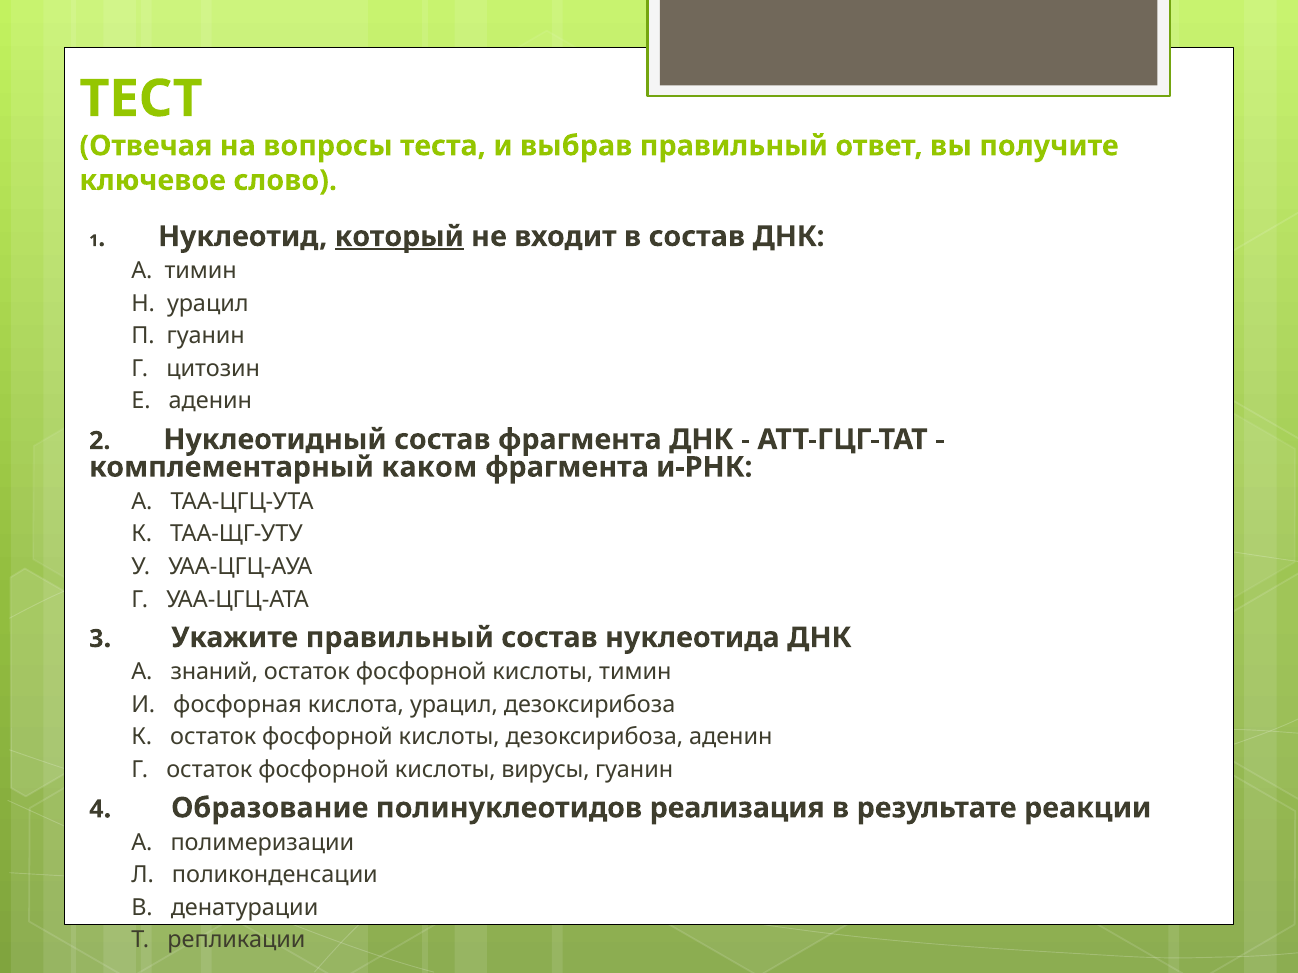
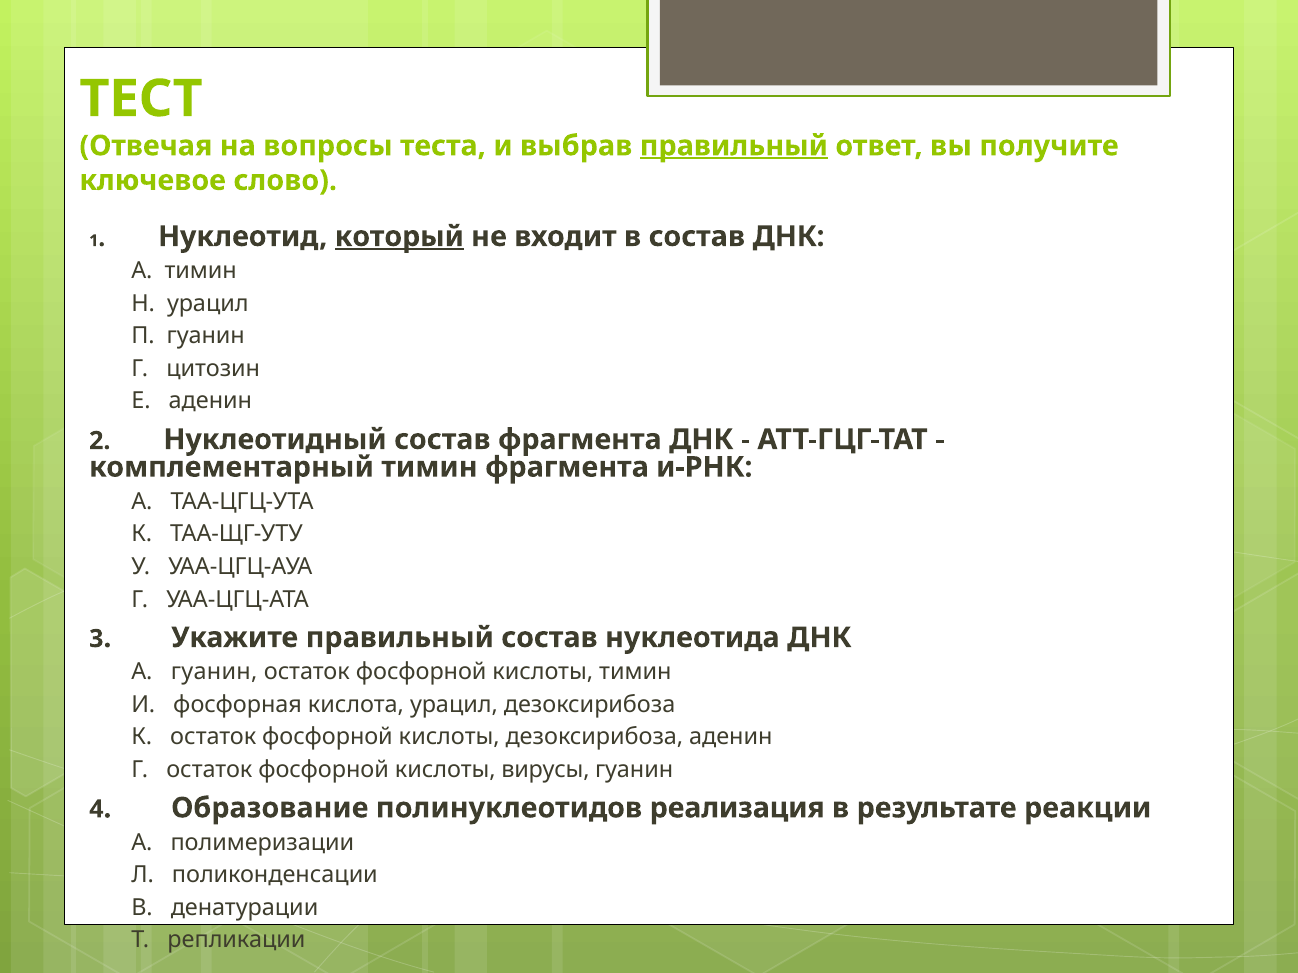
правильный at (734, 146) underline: none -> present
комплементарный каком: каком -> тимин
А знаний: знаний -> гуанин
